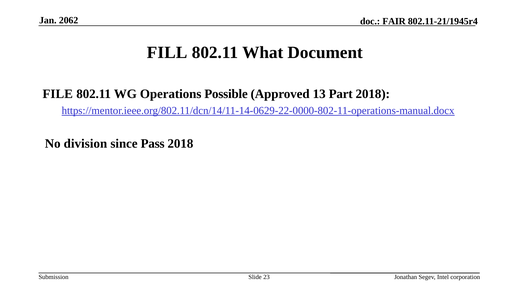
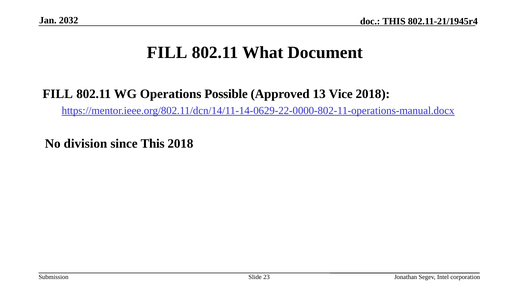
2062: 2062 -> 2032
FAIR at (394, 21): FAIR -> THIS
FILE at (58, 94): FILE -> FILL
Part: Part -> Vice
since Pass: Pass -> This
